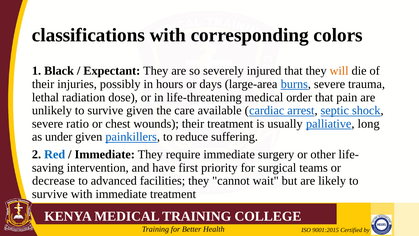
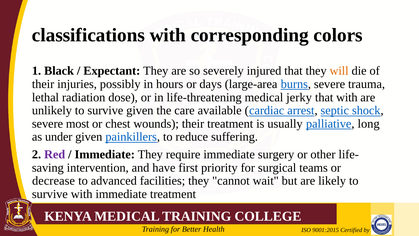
order: order -> jerky
that pain: pain -> with
ratio: ratio -> most
Red colour: blue -> purple
